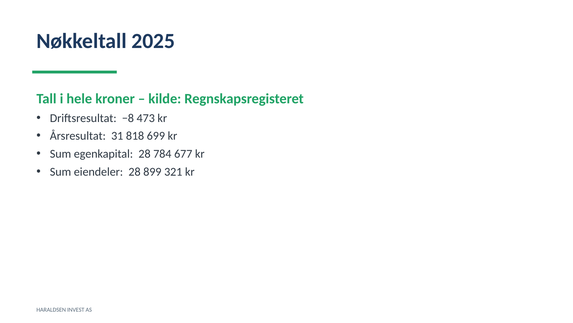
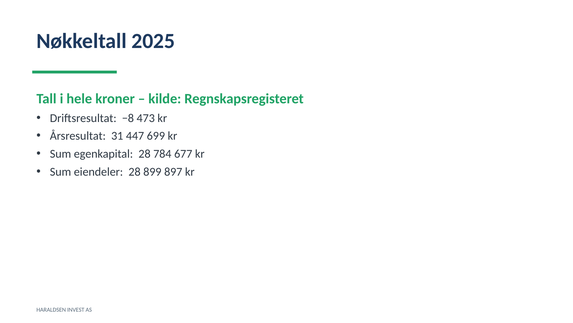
818: 818 -> 447
321: 321 -> 897
